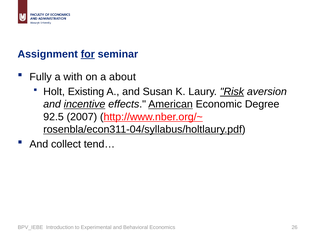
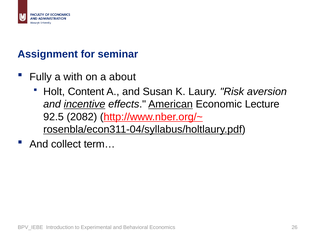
for underline: present -> none
Existing: Existing -> Content
Risk underline: present -> none
Degree: Degree -> Lecture
2007: 2007 -> 2082
tend…: tend… -> term…
